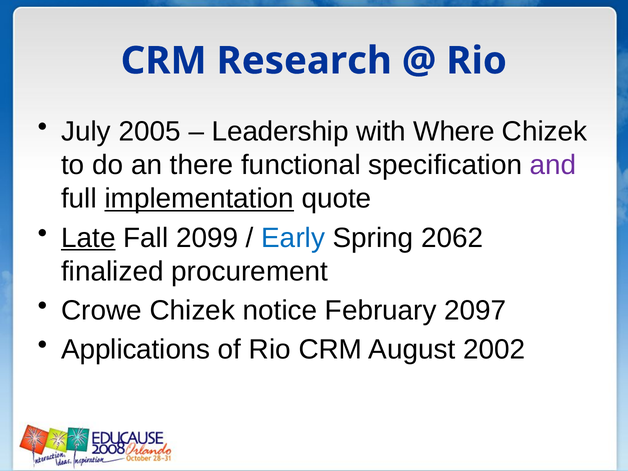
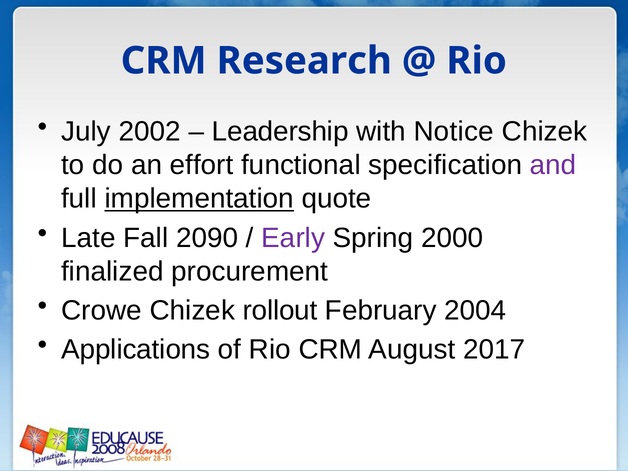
2005: 2005 -> 2002
Where: Where -> Notice
there: there -> effort
Late underline: present -> none
2099: 2099 -> 2090
Early colour: blue -> purple
2062: 2062 -> 2000
notice: notice -> rollout
2097: 2097 -> 2004
2002: 2002 -> 2017
